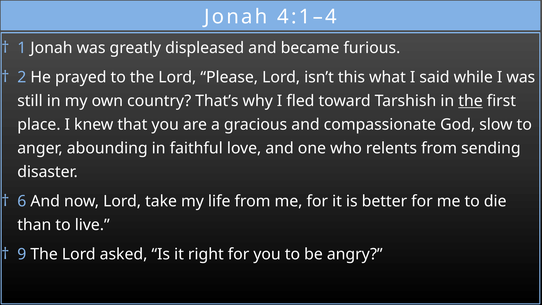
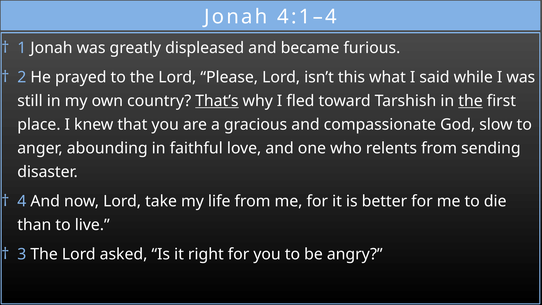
That’s underline: none -> present
6: 6 -> 4
9: 9 -> 3
